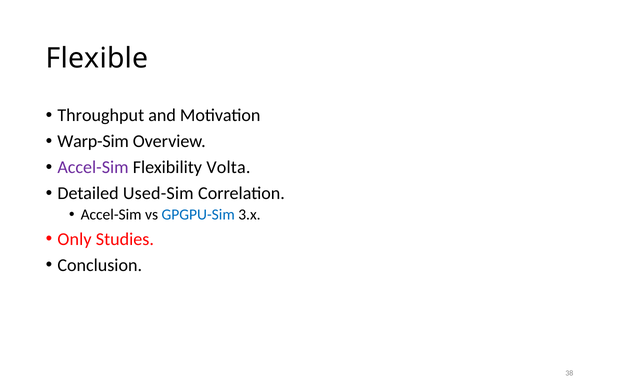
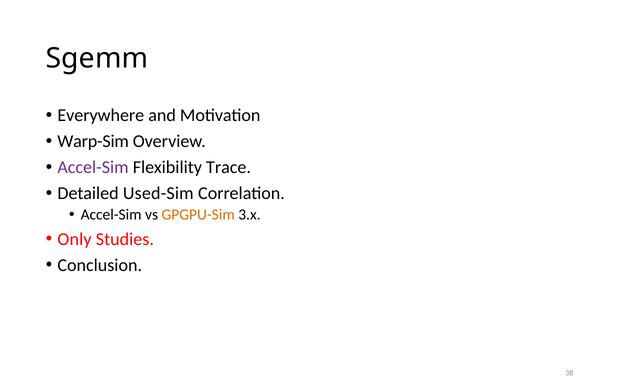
Flexible: Flexible -> Sgemm
Throughput: Throughput -> Everywhere
Volta: Volta -> Trace
GPGPU-Sim colour: blue -> orange
